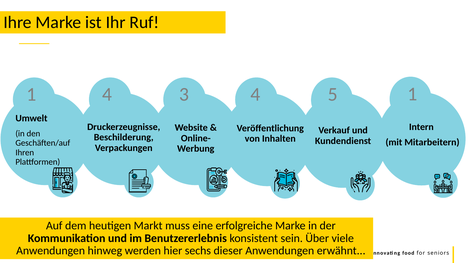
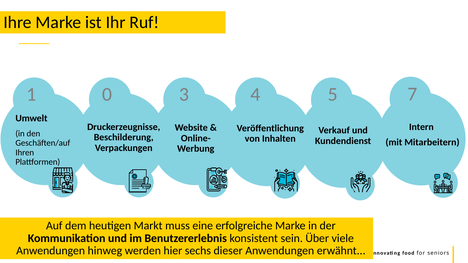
1 4: 4 -> 0
4 1: 1 -> 7
